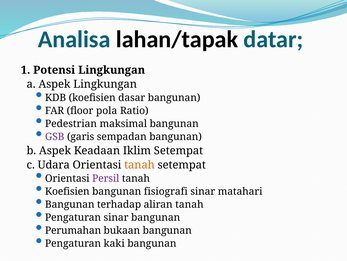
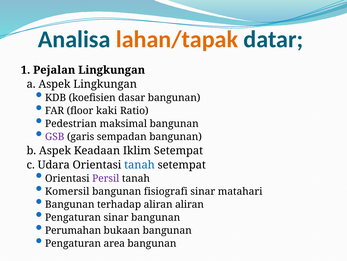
lahan/tapak colour: black -> orange
Potensi: Potensi -> Pejalan
pola: pola -> kaki
tanah at (139, 165) colour: orange -> blue
Koefisien at (67, 191): Koefisien -> Komersil
aliran tanah: tanah -> aliran
kaki: kaki -> area
